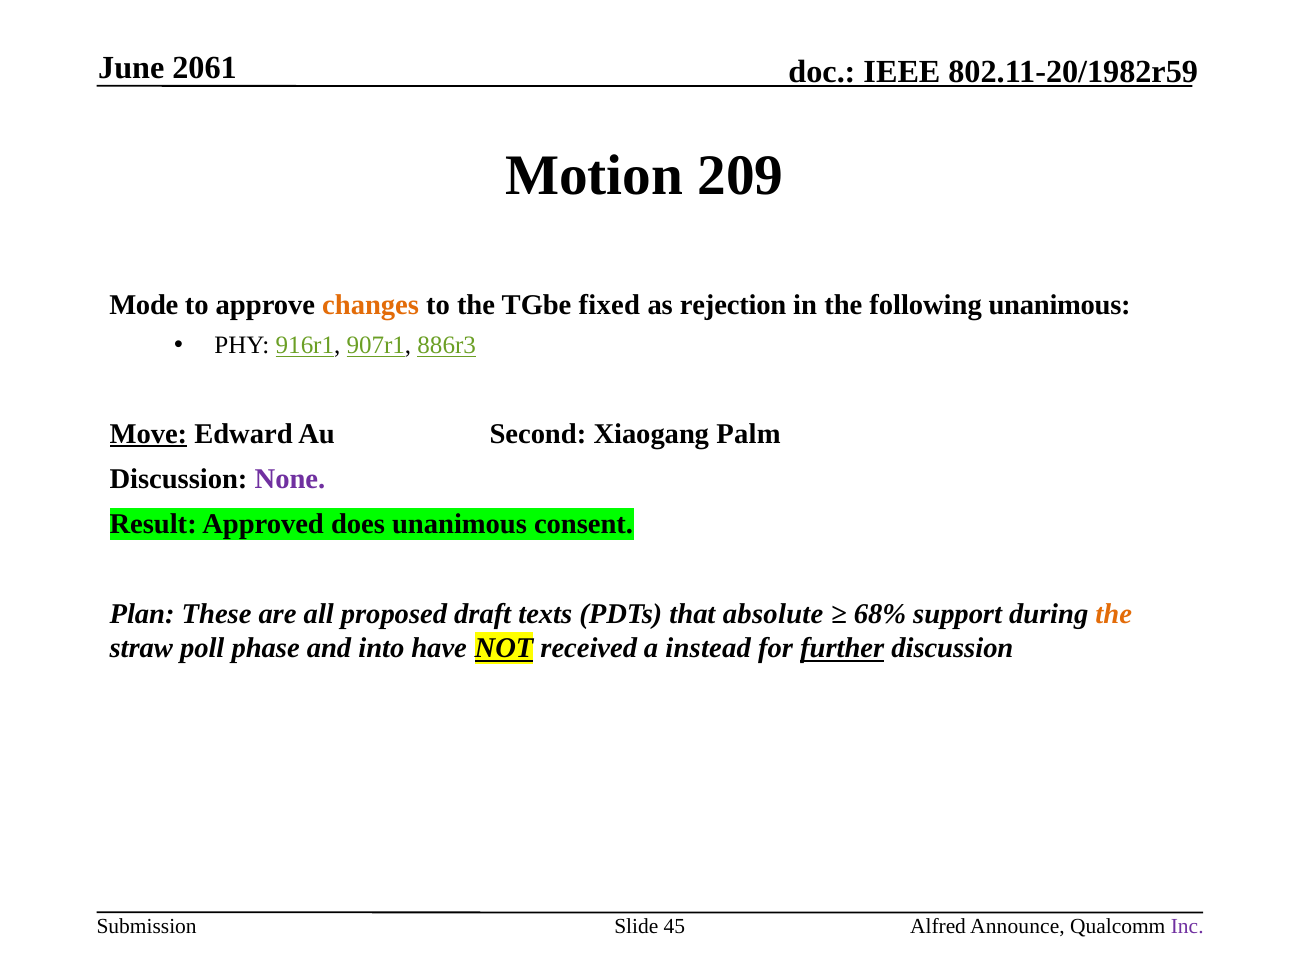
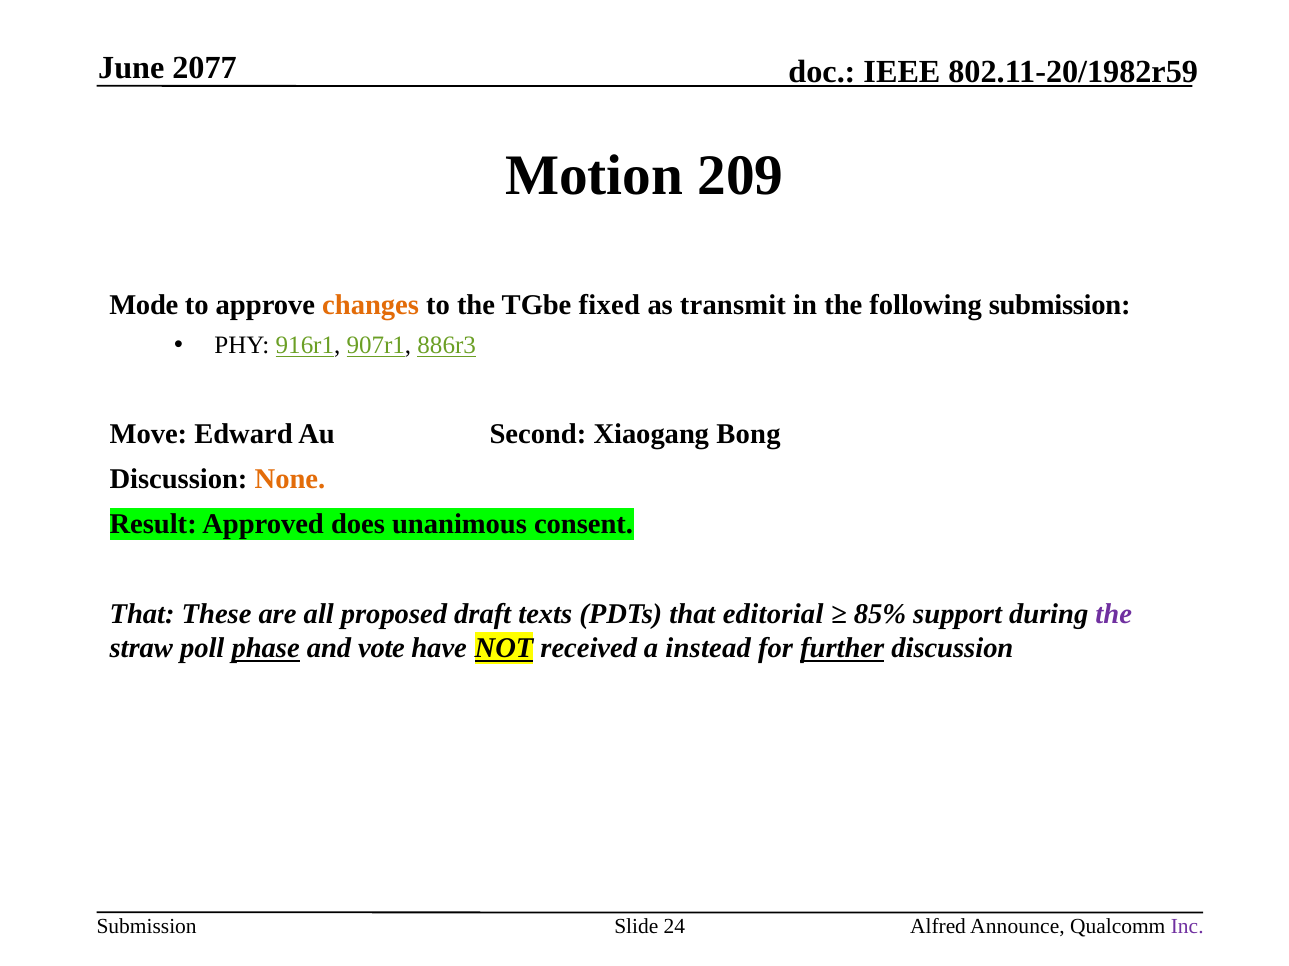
2061: 2061 -> 2077
rejection: rejection -> transmit
following unanimous: unanimous -> submission
Move underline: present -> none
Palm: Palm -> Bong
None colour: purple -> orange
Plan at (142, 615): Plan -> That
absolute: absolute -> editorial
68%: 68% -> 85%
the at (1114, 615) colour: orange -> purple
phase underline: none -> present
into: into -> vote
45: 45 -> 24
